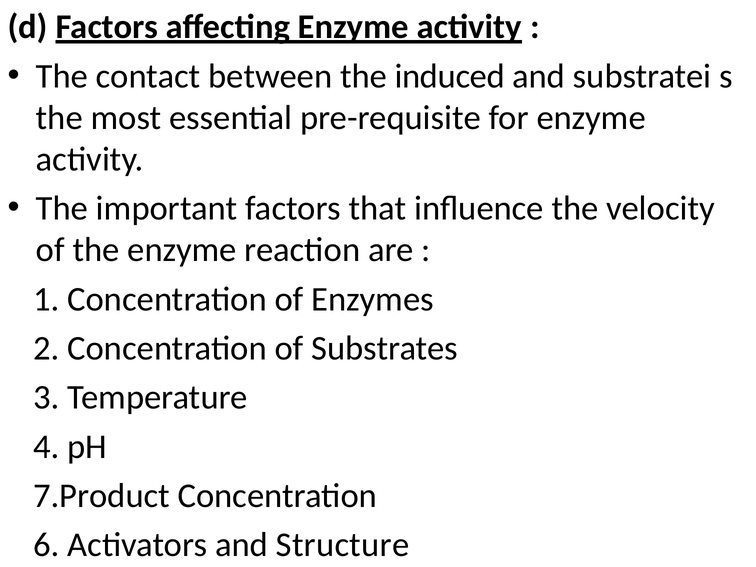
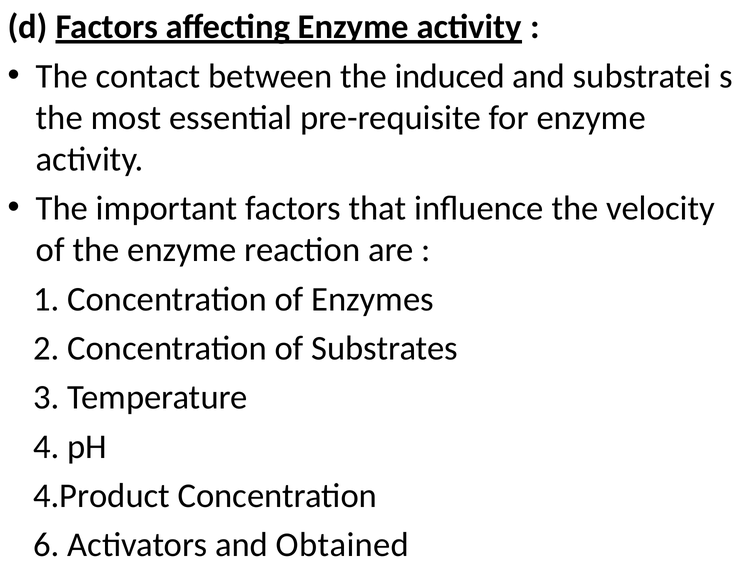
7.Product: 7.Product -> 4.Product
Structure: Structure -> Obtained
